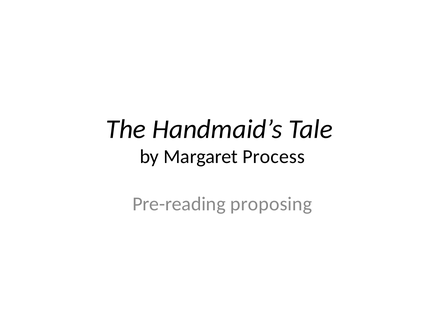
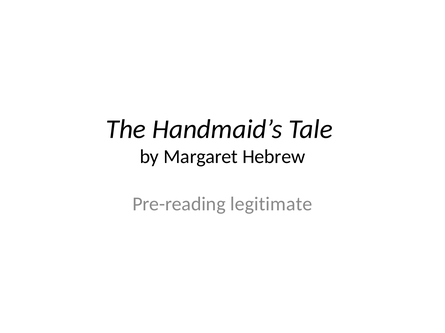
Process: Process -> Hebrew
proposing: proposing -> legitimate
